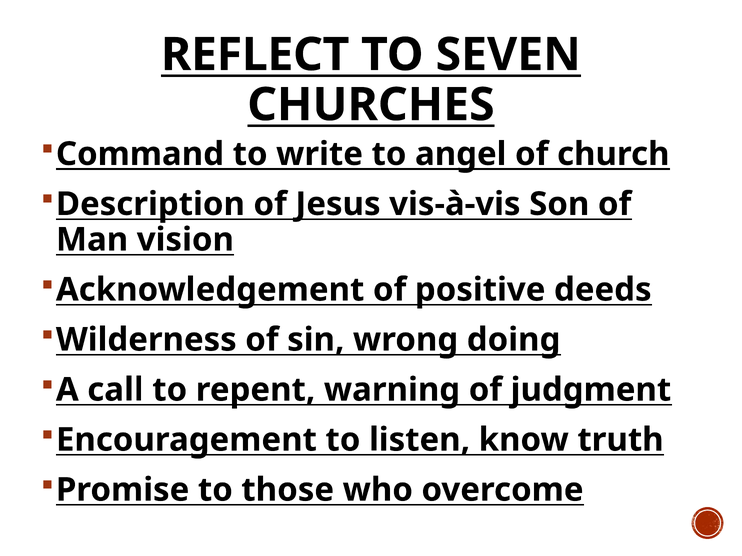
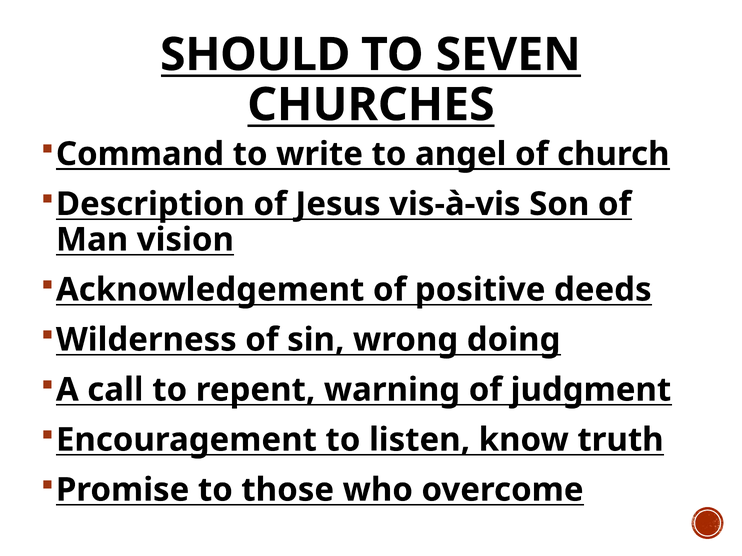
REFLECT: REFLECT -> SHOULD
